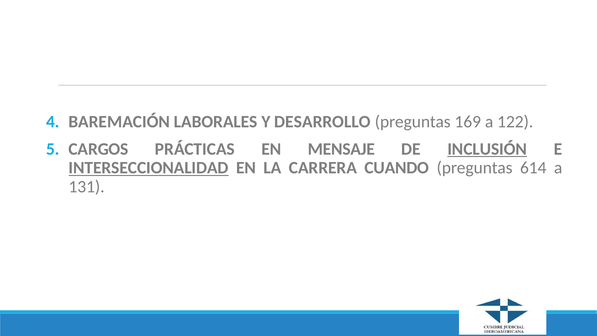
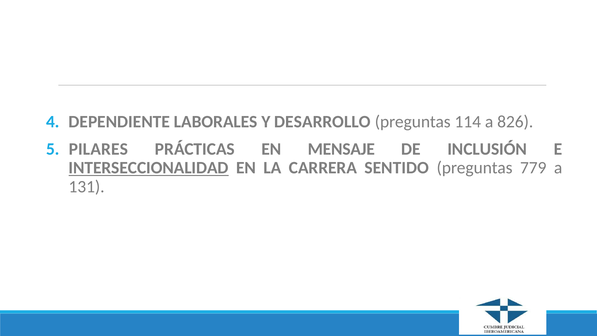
BAREMACIÓN: BAREMACIÓN -> DEPENDIENTE
169: 169 -> 114
122: 122 -> 826
CARGOS: CARGOS -> PILARES
INCLUSIÓN underline: present -> none
CUANDO: CUANDO -> SENTIDO
614: 614 -> 779
